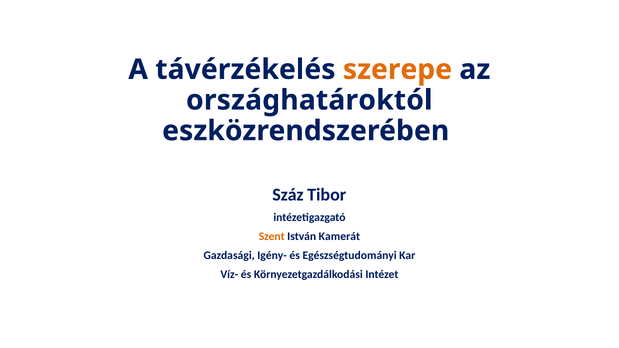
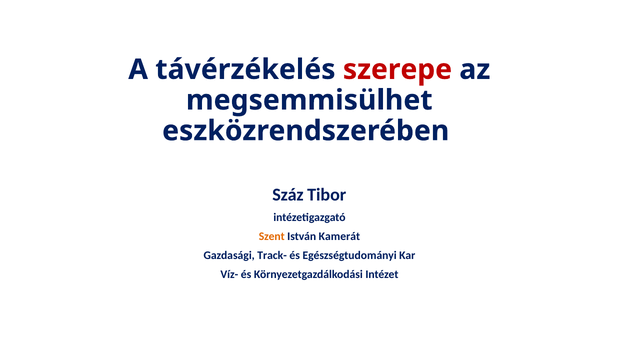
szerepe colour: orange -> red
országhatároktól: országhatároktól -> megsemmisülhet
Igény-: Igény- -> Track-
